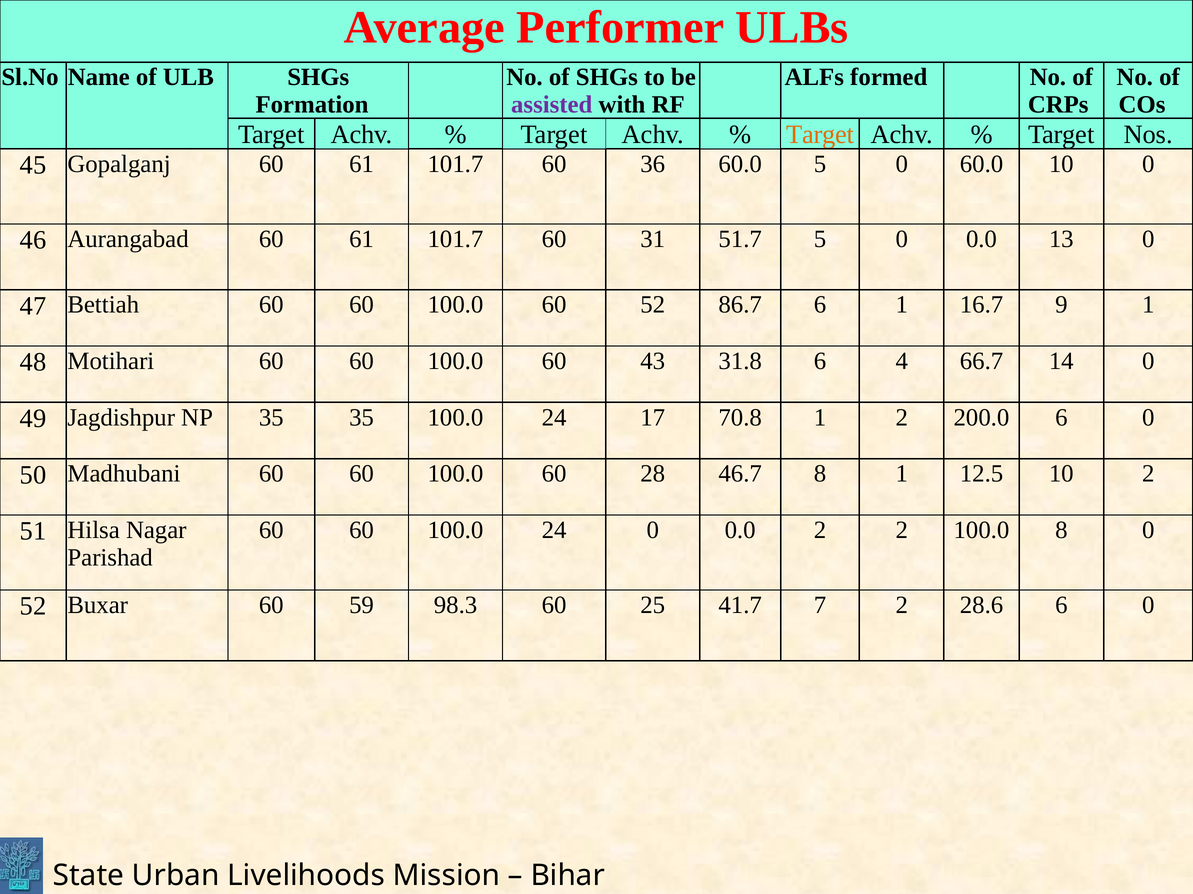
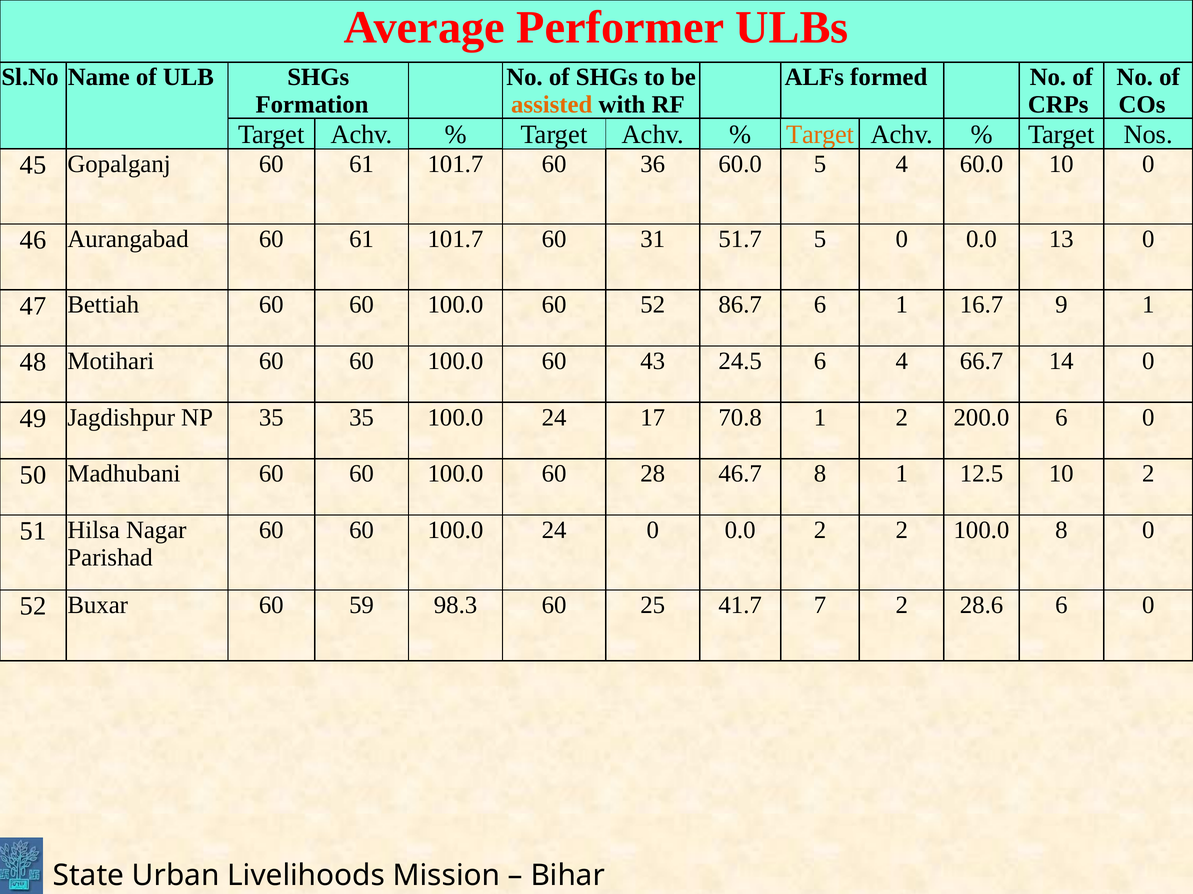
assisted colour: purple -> orange
60.0 5 0: 0 -> 4
31.8: 31.8 -> 24.5
